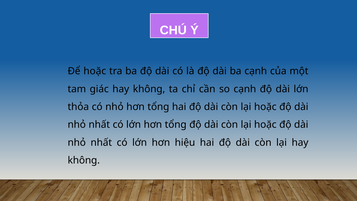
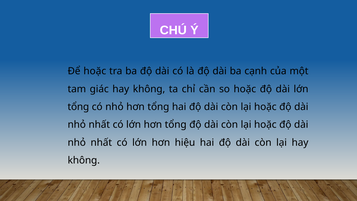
so cạnh: cạnh -> hoặc
thỏa at (78, 107): thỏa -> tổng
